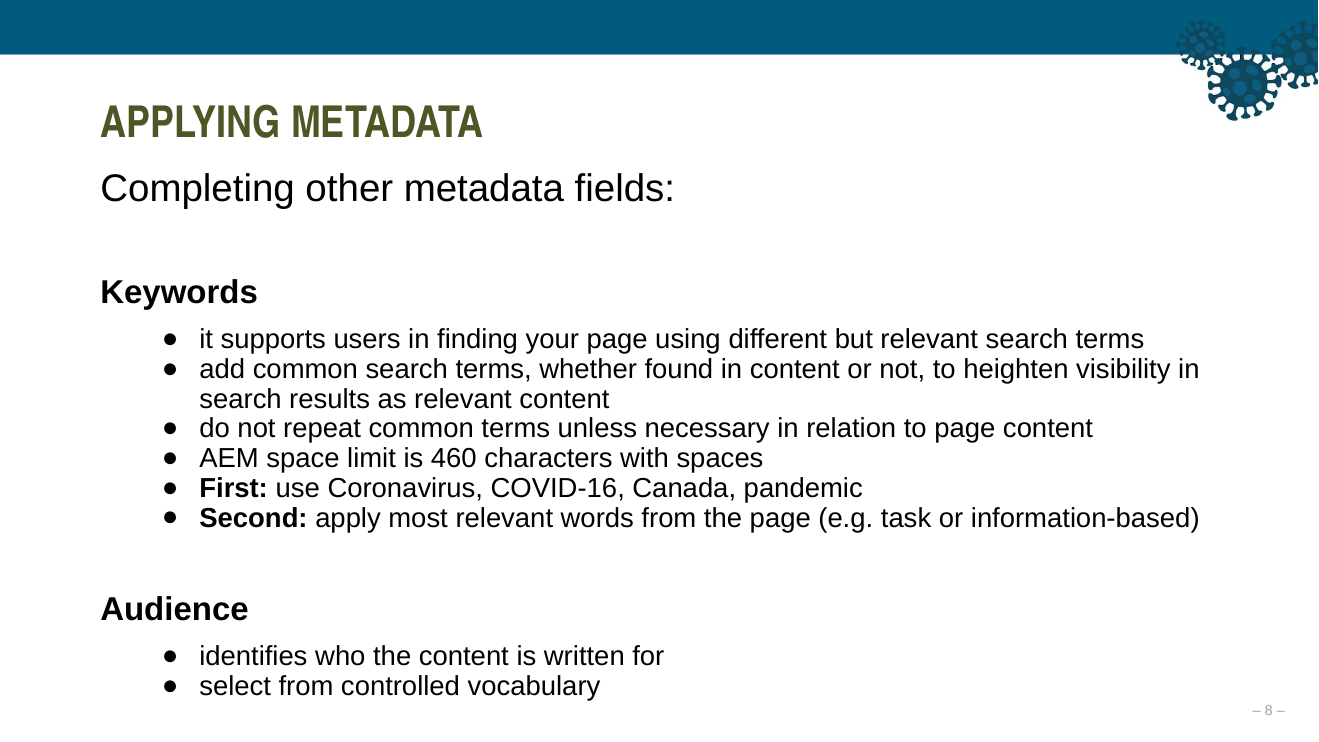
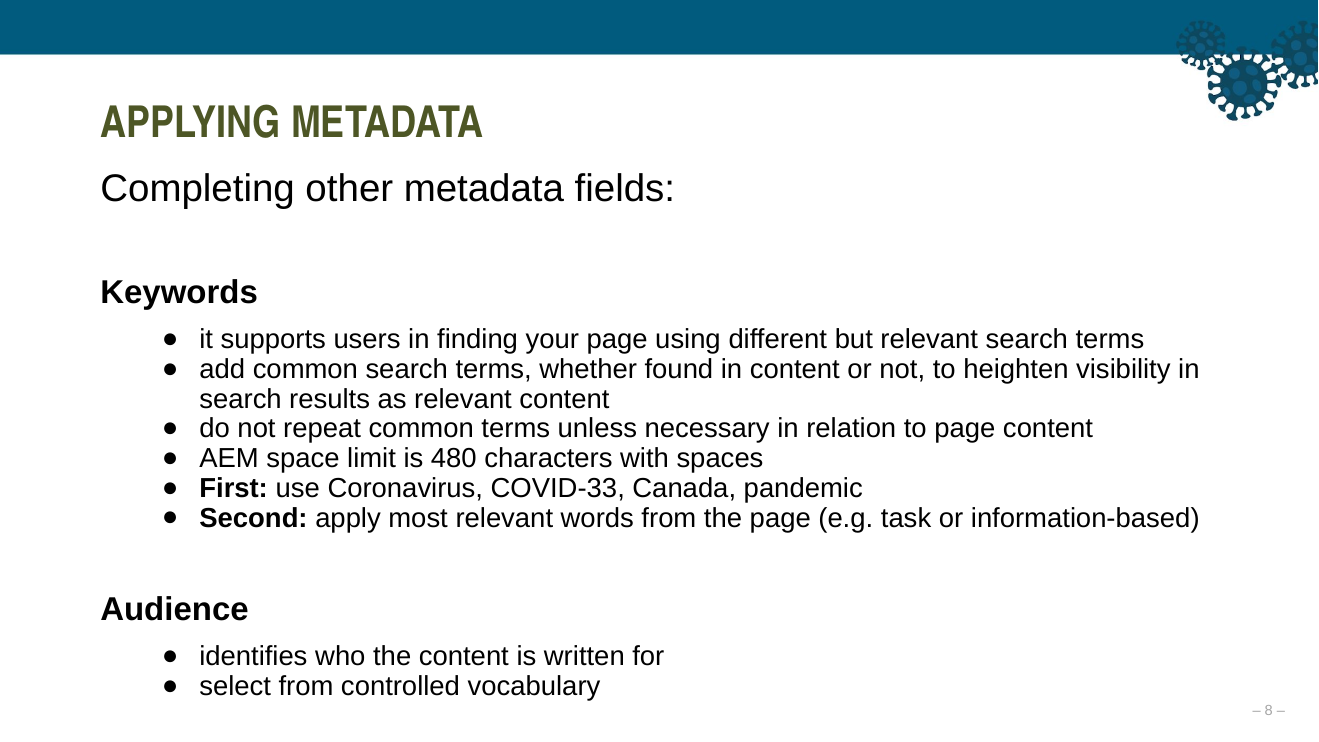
460: 460 -> 480
COVID-16: COVID-16 -> COVID-33
